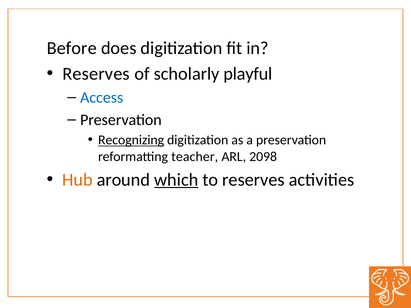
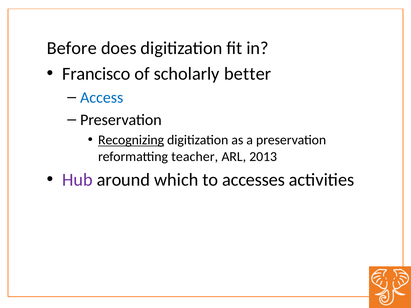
Reserves at (96, 74): Reserves -> Francisco
playful: playful -> better
2098: 2098 -> 2013
Hub colour: orange -> purple
which underline: present -> none
to reserves: reserves -> accesses
